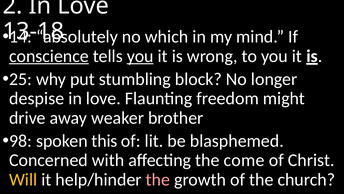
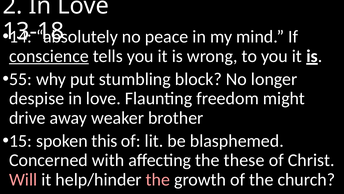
which: which -> peace
you at (140, 56) underline: present -> none
25: 25 -> 55
98: 98 -> 15
come: come -> these
Will colour: yellow -> pink
